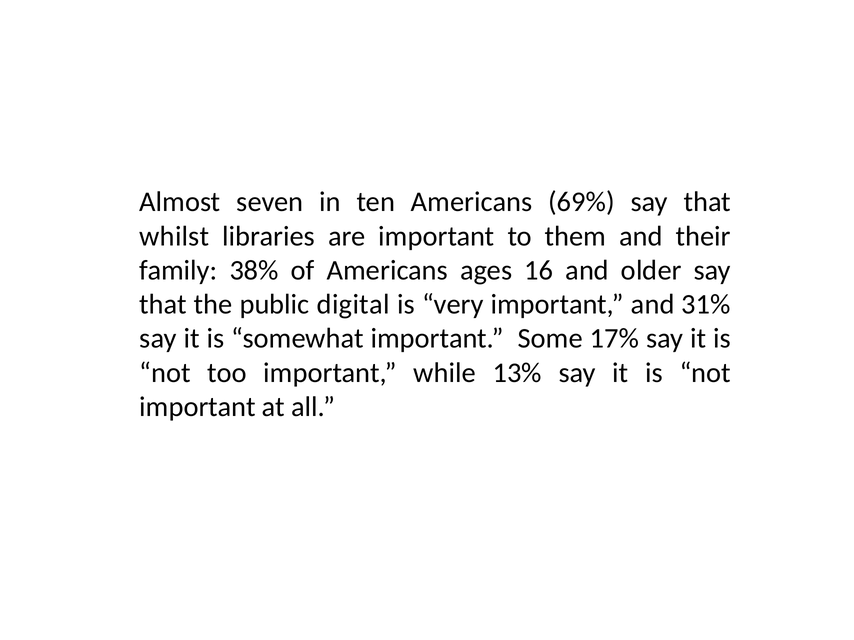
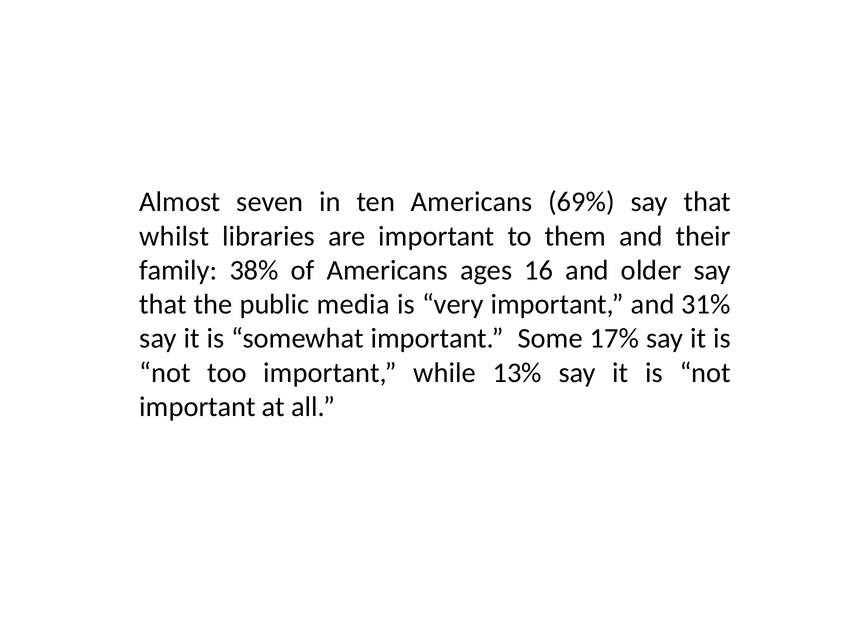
digital: digital -> media
